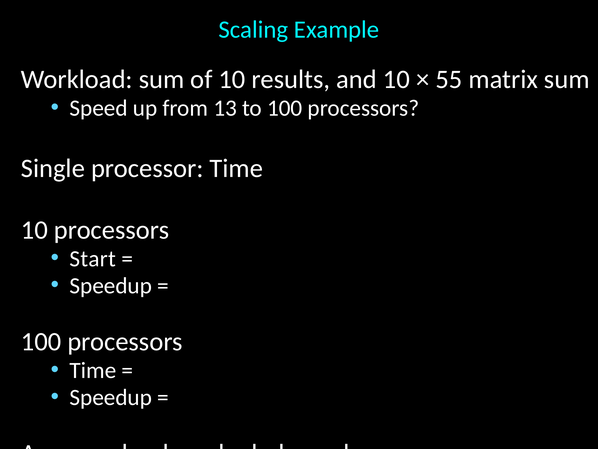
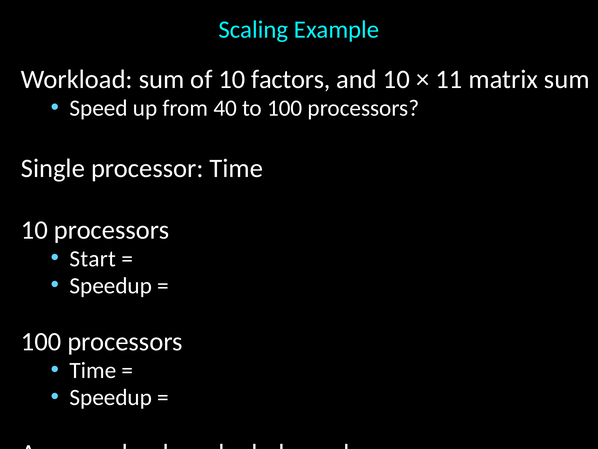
results: results -> factors
55: 55 -> 11
13: 13 -> 40
